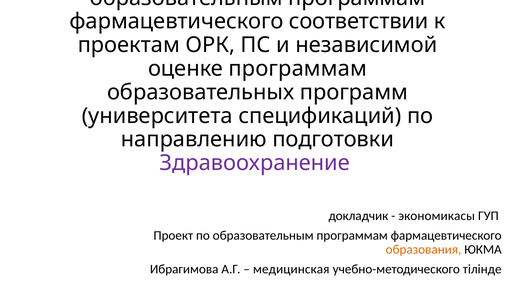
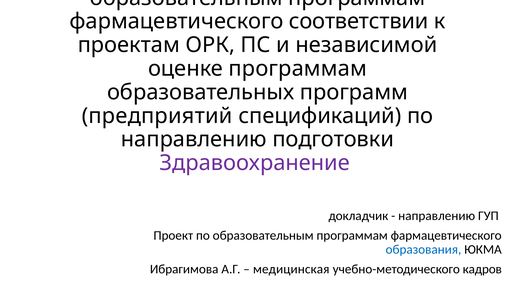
университета: университета -> предприятий
экономикасы at (437, 216): экономикасы -> направлению
образования colour: orange -> blue
тілінде: тілінде -> кадров
